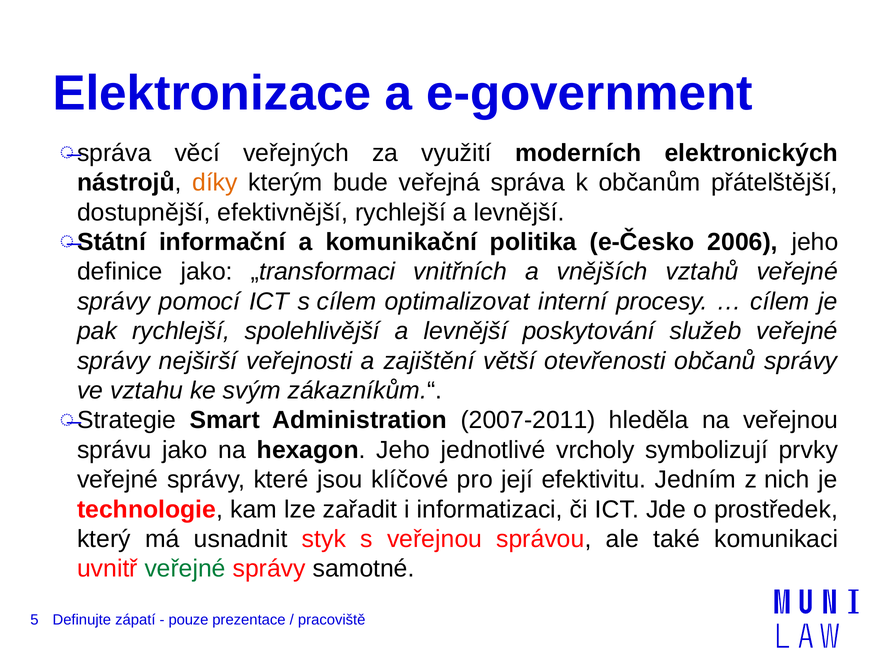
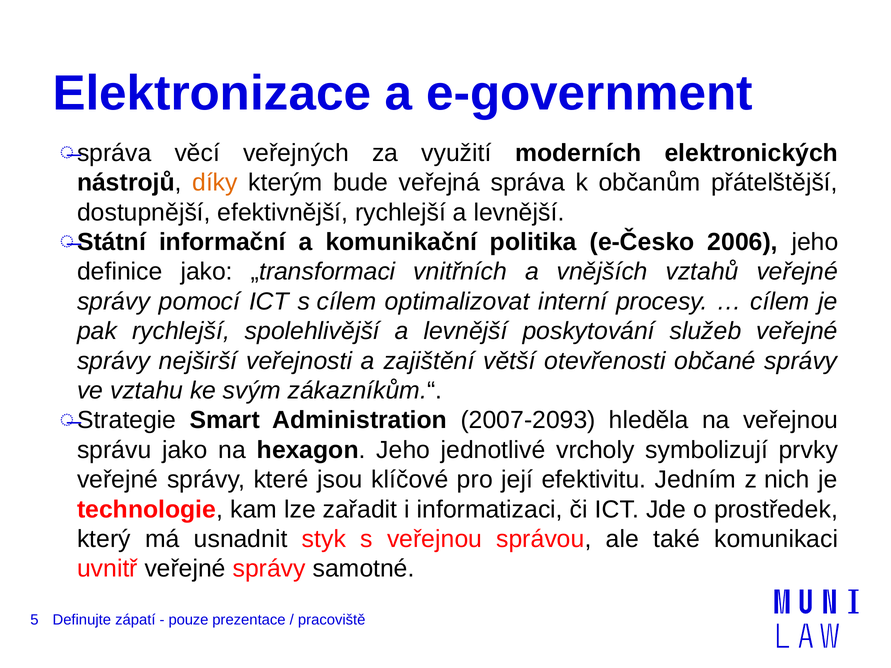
občanů: občanů -> občané
2007-2011: 2007-2011 -> 2007-2093
veřejné at (185, 569) colour: green -> black
